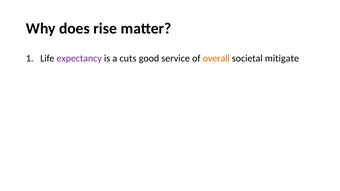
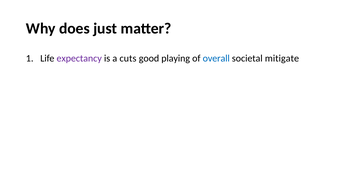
rise: rise -> just
service: service -> playing
overall colour: orange -> blue
